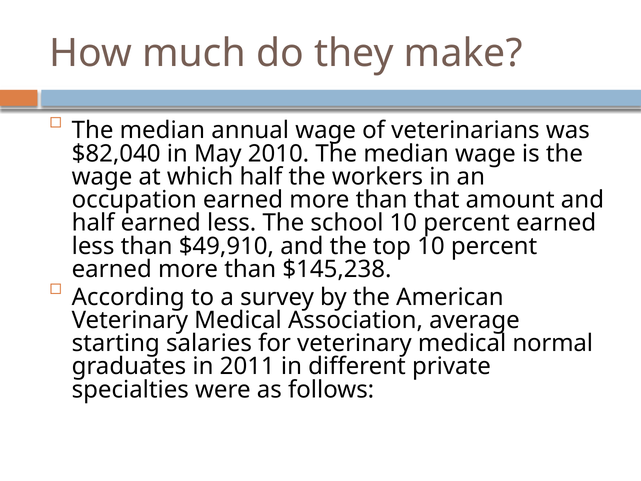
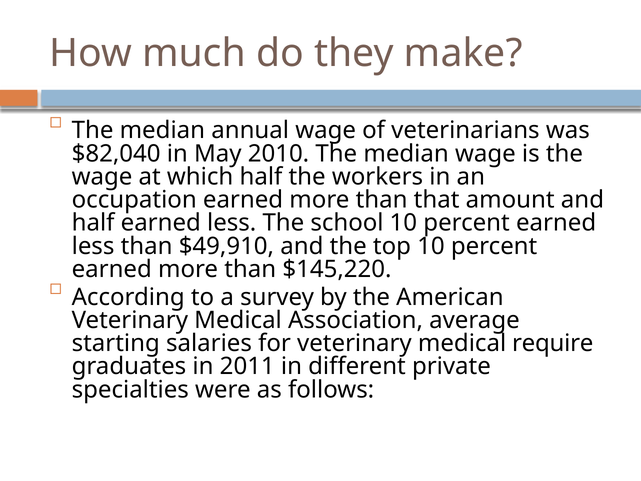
$145,238: $145,238 -> $145,220
normal: normal -> require
